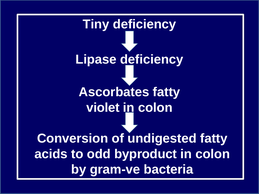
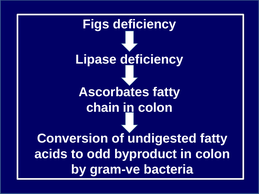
Tiny: Tiny -> Figs
violet: violet -> chain
